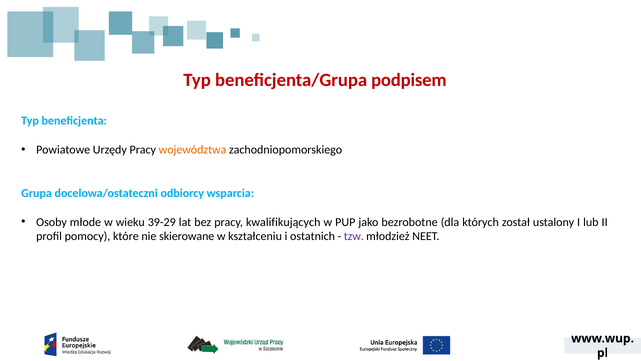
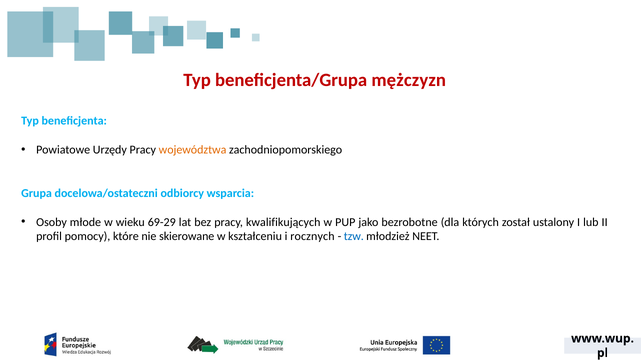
podpisem: podpisem -> mężczyzn
39-29: 39-29 -> 69-29
ostatnich: ostatnich -> rocznych
tzw colour: purple -> blue
